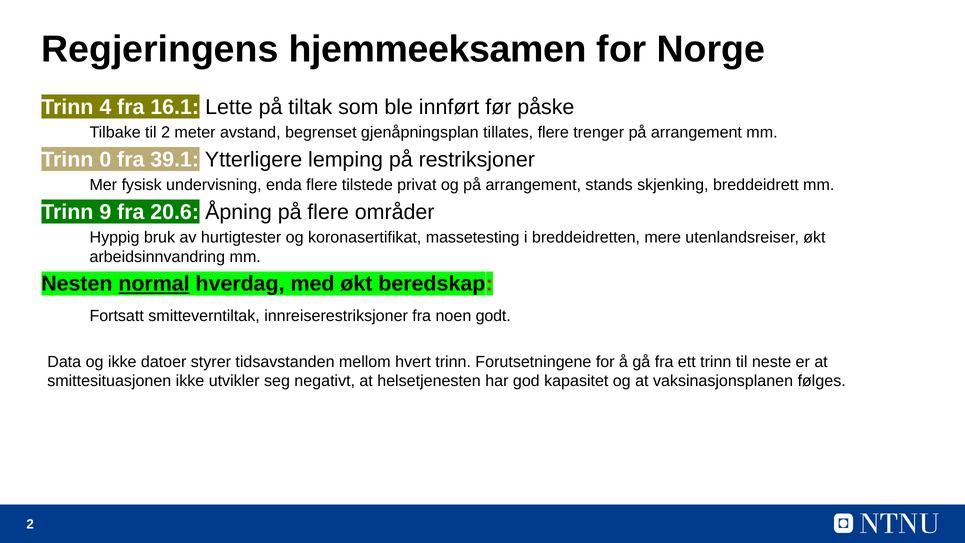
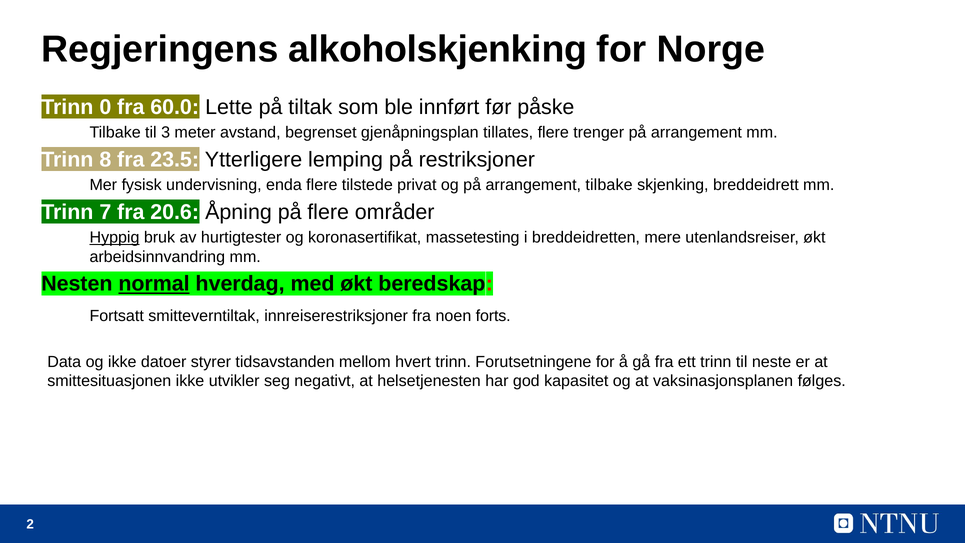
hjemmeeksamen: hjemmeeksamen -> alkoholskjenking
4: 4 -> 0
16.1: 16.1 -> 60.0
til 2: 2 -> 3
0: 0 -> 8
39.1: 39.1 -> 23.5
arrangement stands: stands -> tilbake
9: 9 -> 7
Hyppig underline: none -> present
godt: godt -> forts
